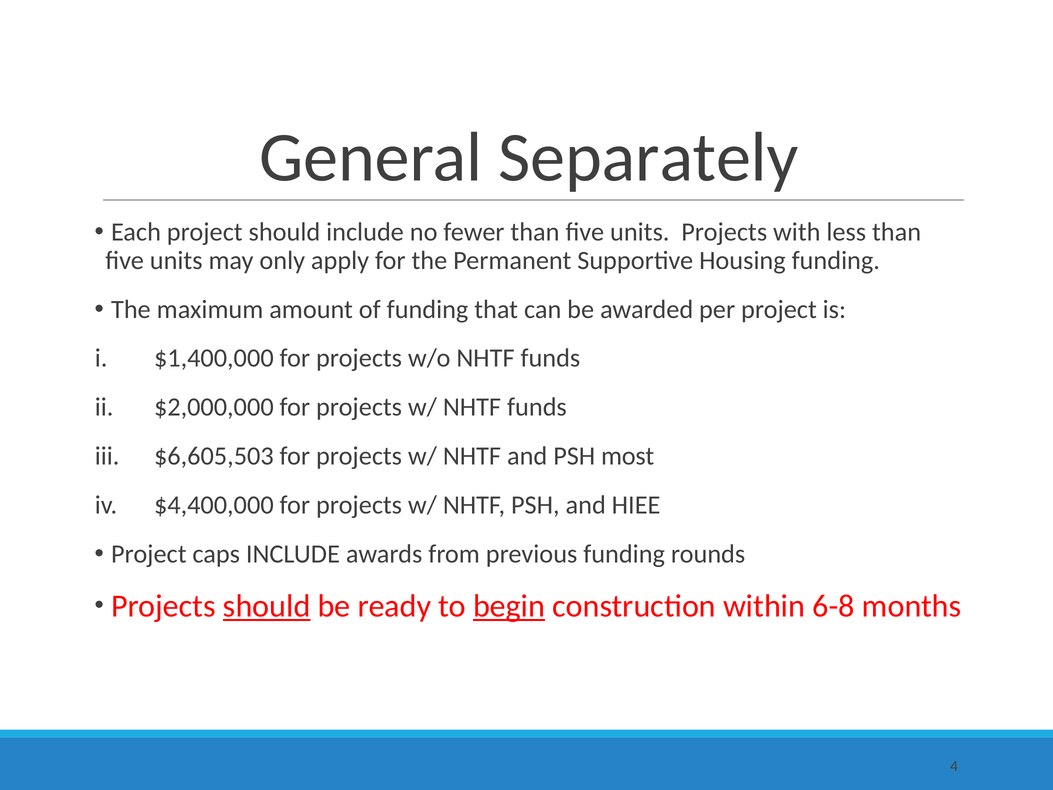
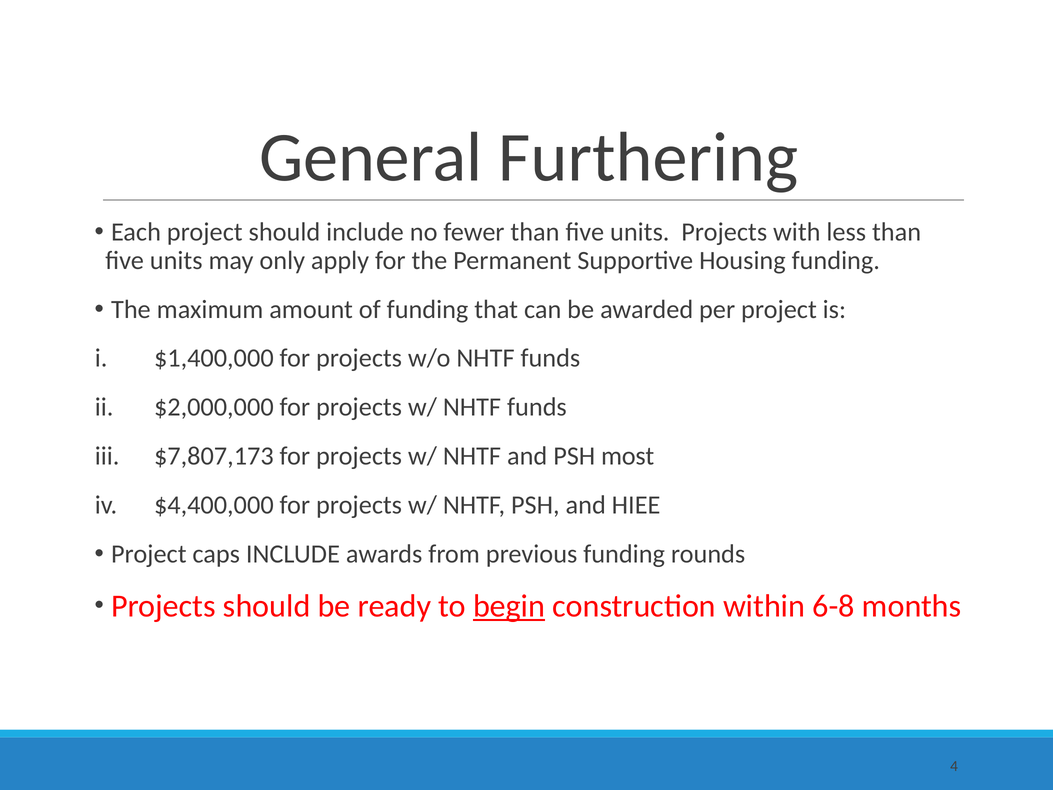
Separately: Separately -> Furthering
$6,605,503: $6,605,503 -> $7,807,173
should at (267, 606) underline: present -> none
